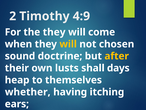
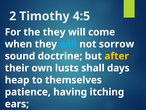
4:9: 4:9 -> 4:5
will at (68, 44) colour: yellow -> light blue
chosen: chosen -> sorrow
whether: whether -> patience
